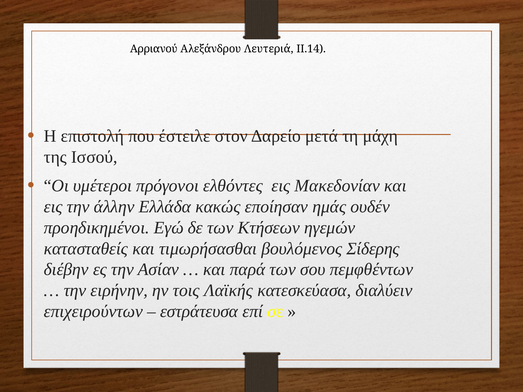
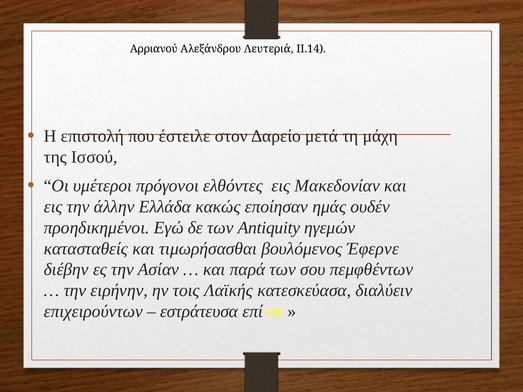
Κτήσεων: Κτήσεων -> Antiquity
Σίδερης: Σίδερης -> Έφερνε
